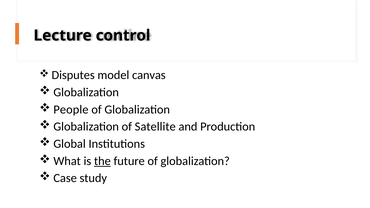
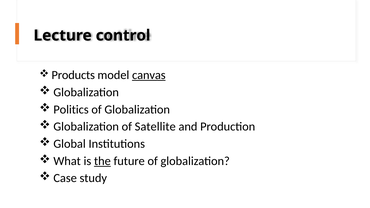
Disputes: Disputes -> Products
canvas underline: none -> present
People: People -> Politics
